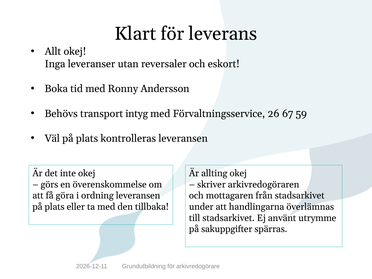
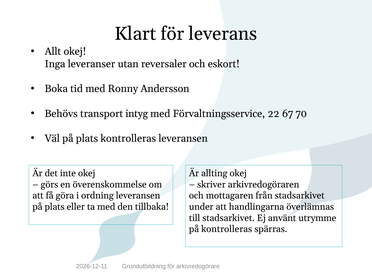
26: 26 -> 22
59: 59 -> 70
på sakuppgifter: sakuppgifter -> kontrolleras
